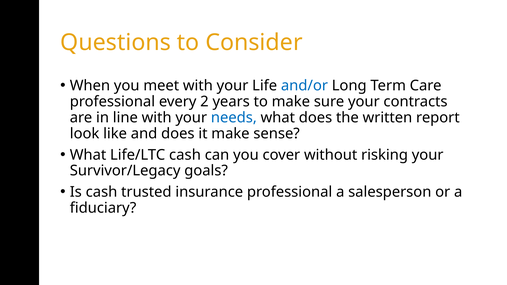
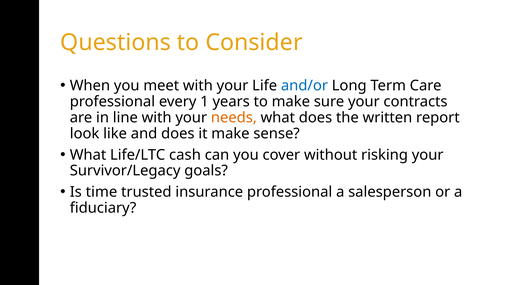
2: 2 -> 1
needs colour: blue -> orange
Is cash: cash -> time
